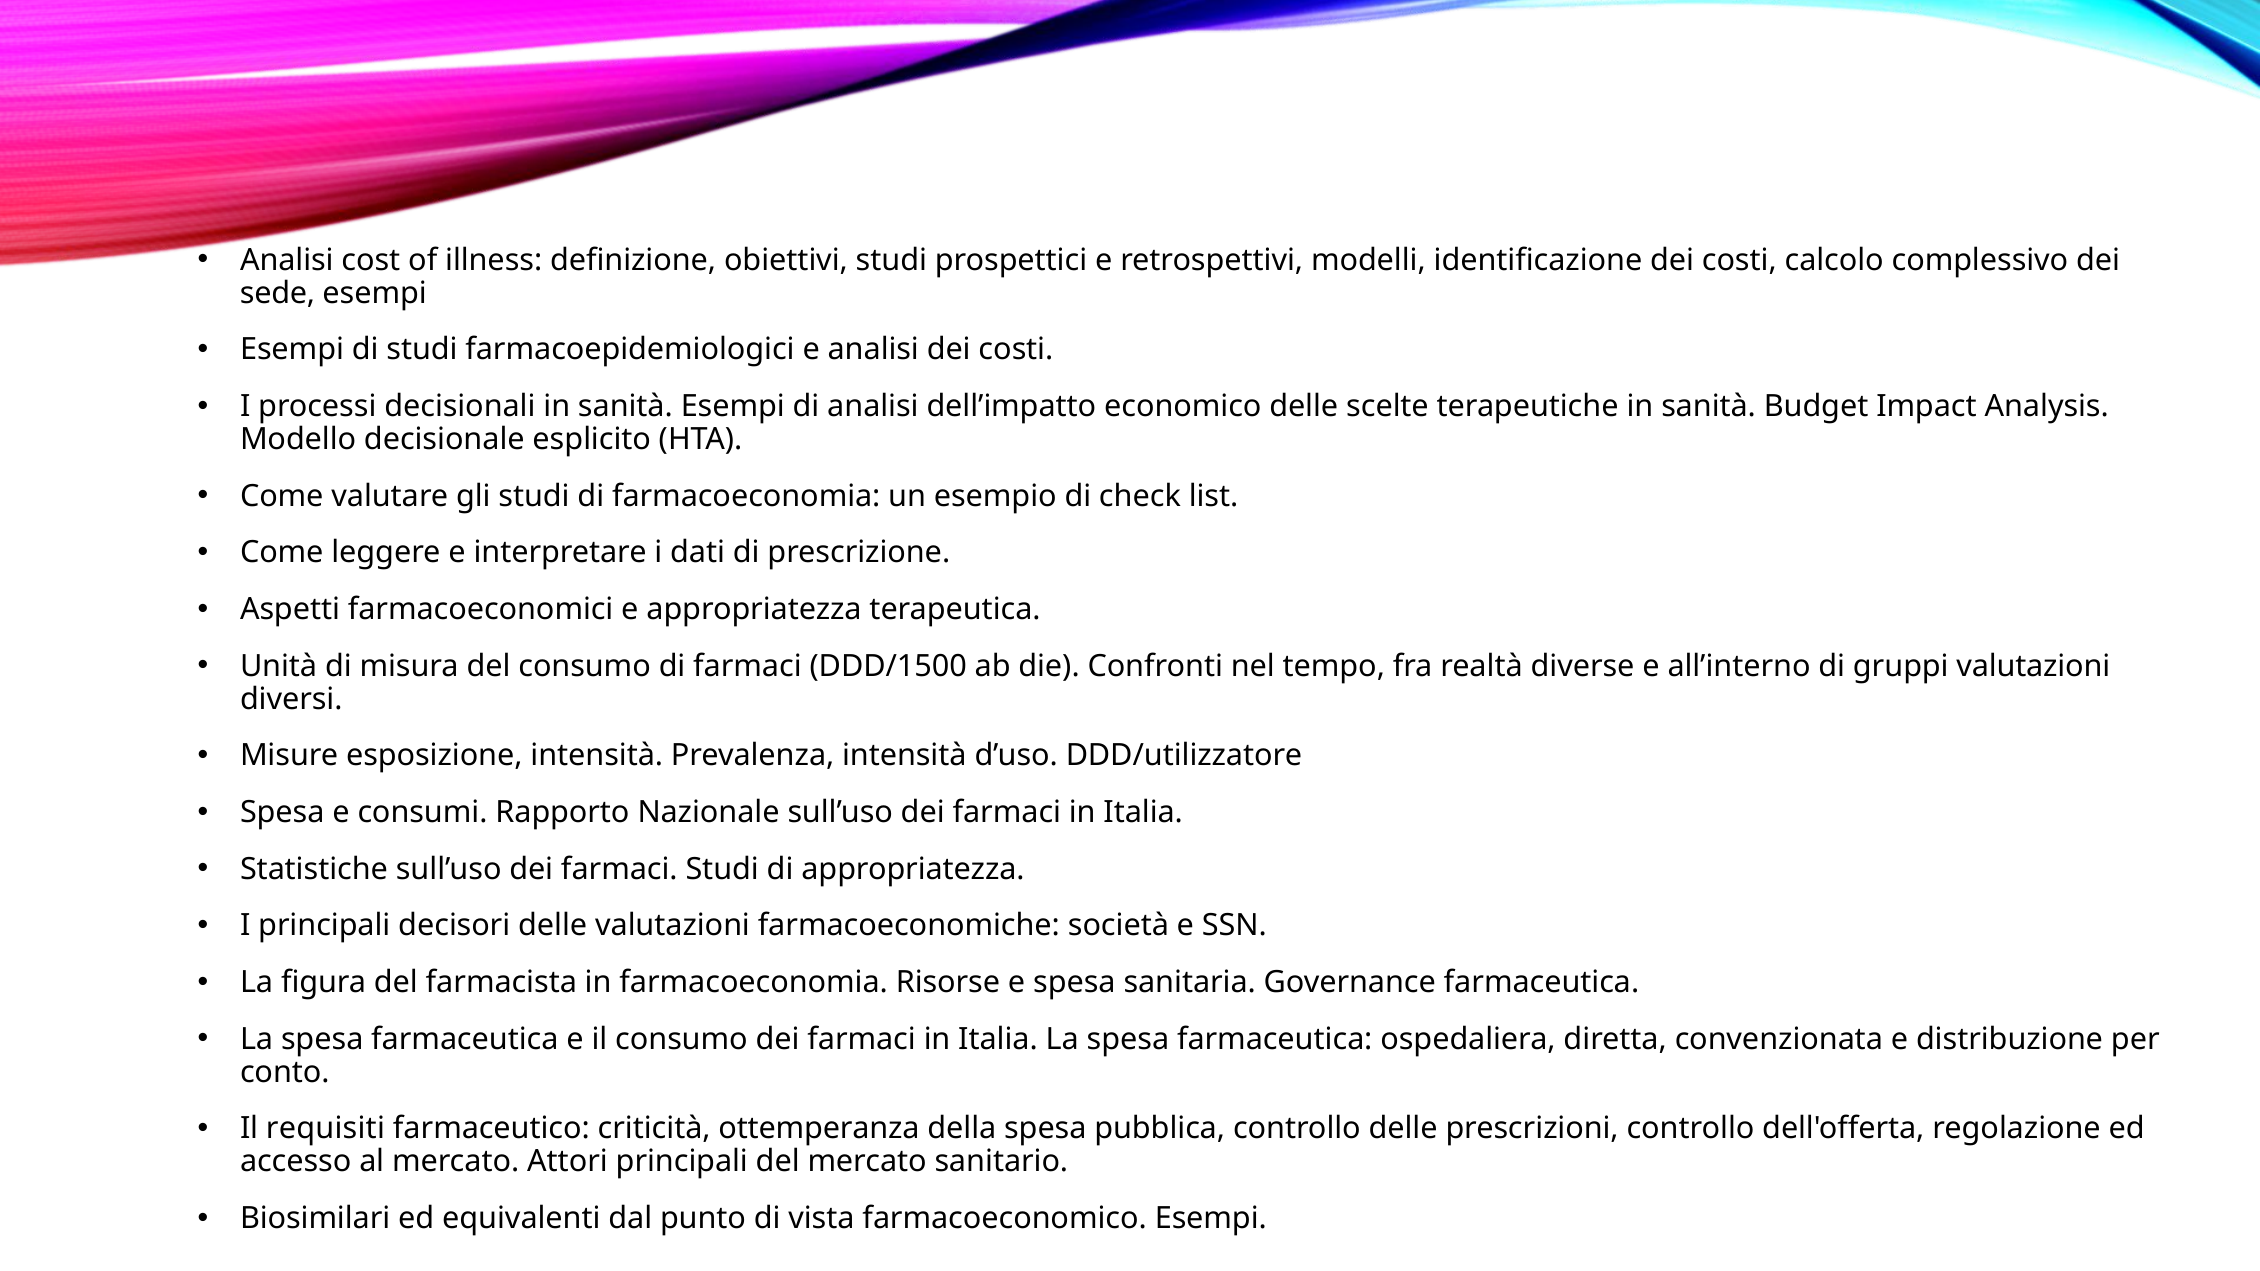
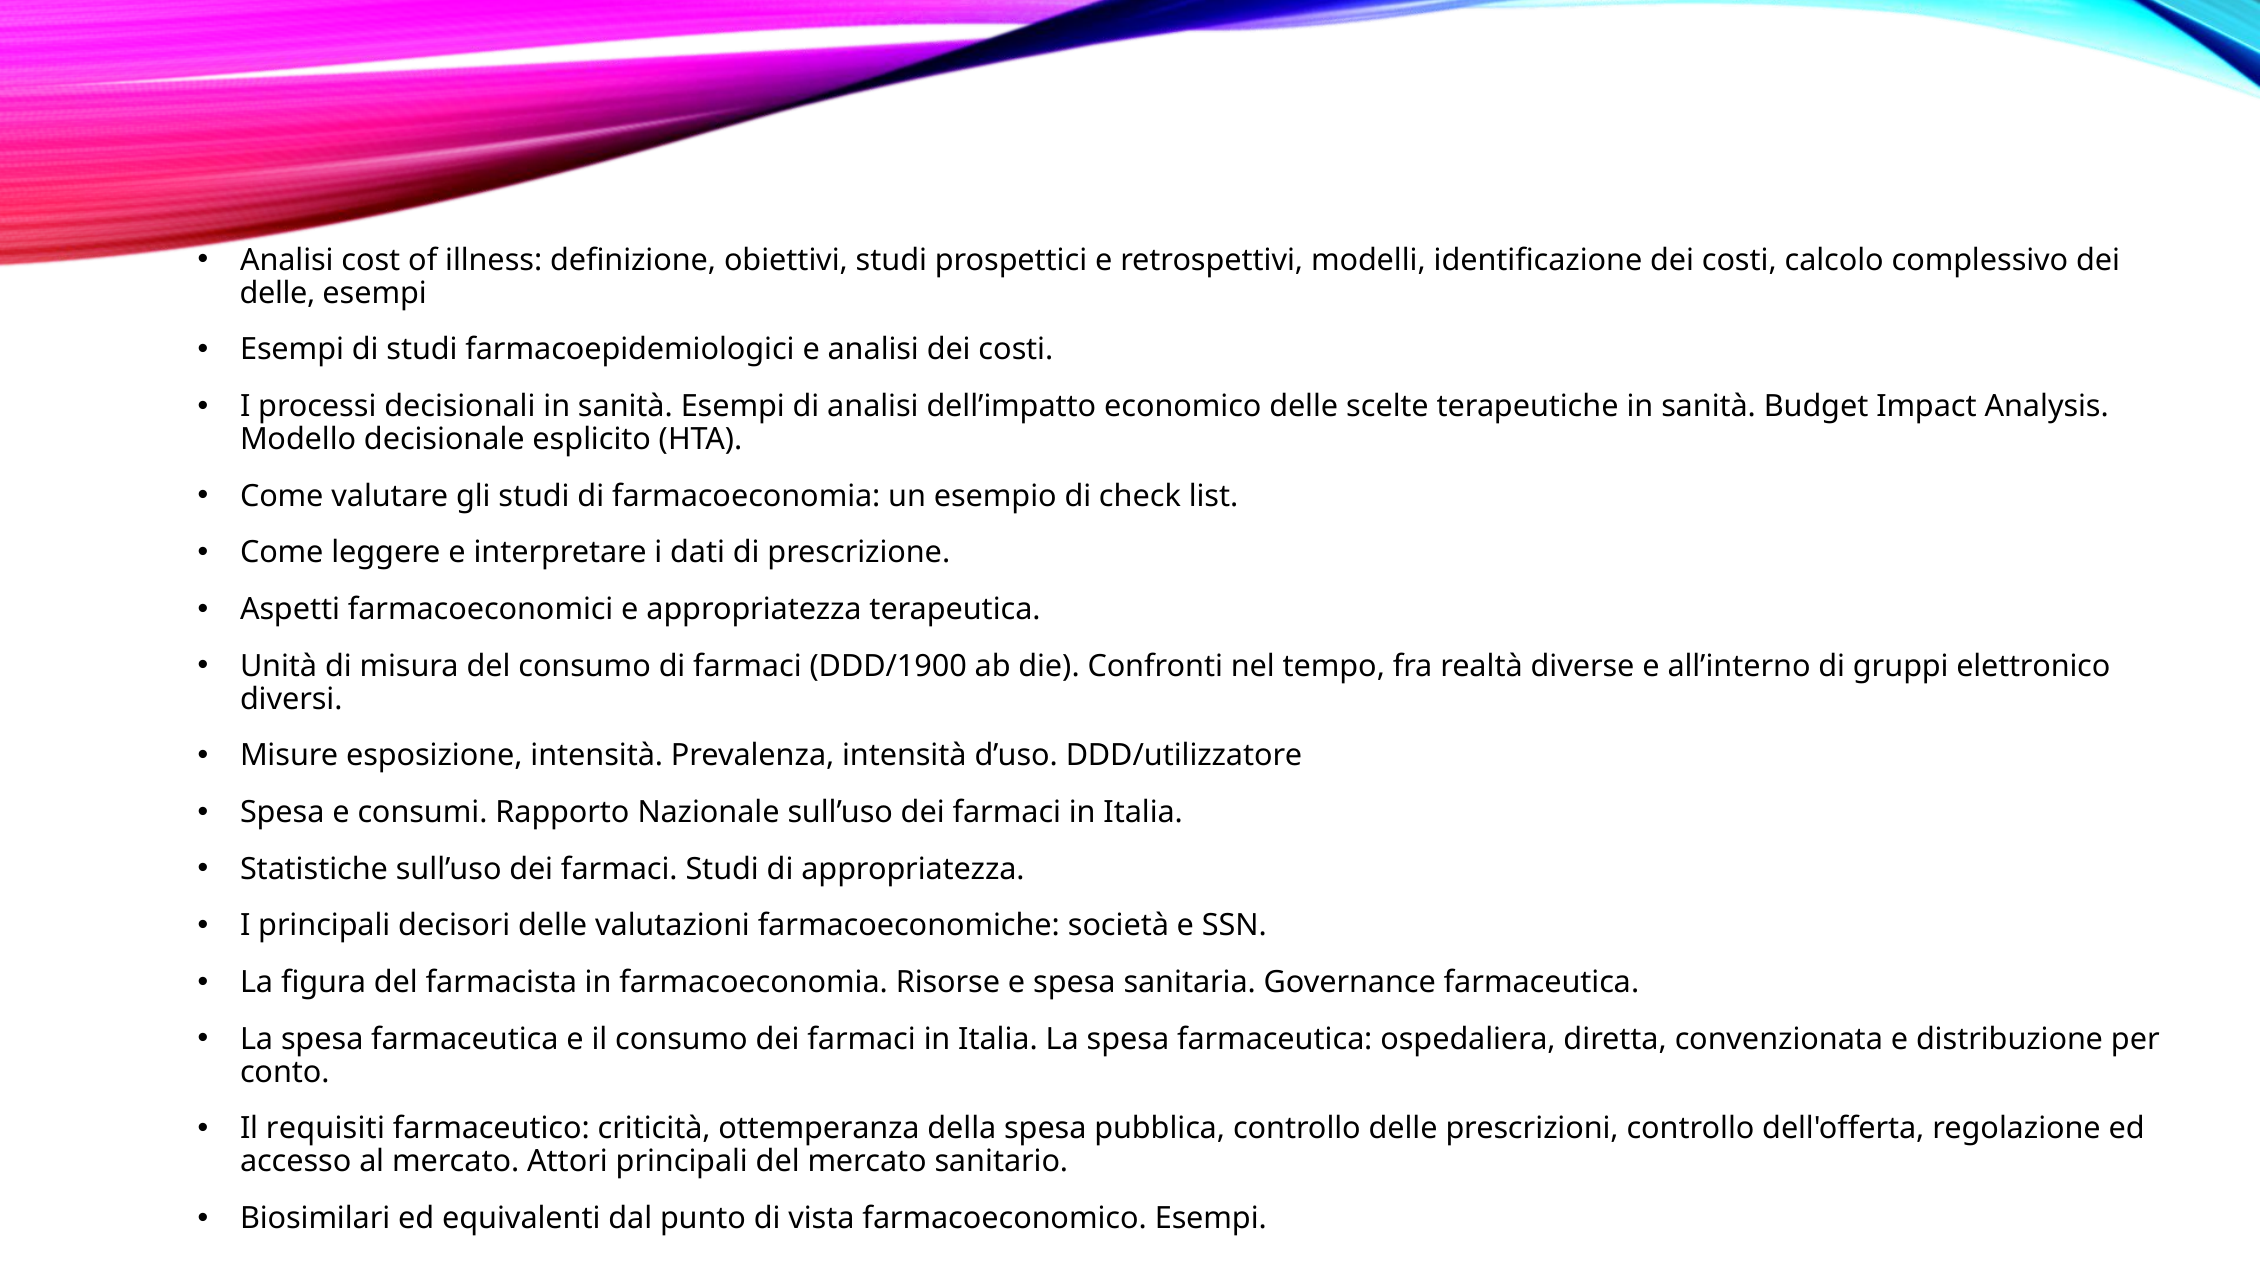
sede at (277, 293): sede -> delle
DDD/1500: DDD/1500 -> DDD/1900
gruppi valutazioni: valutazioni -> elettronico
